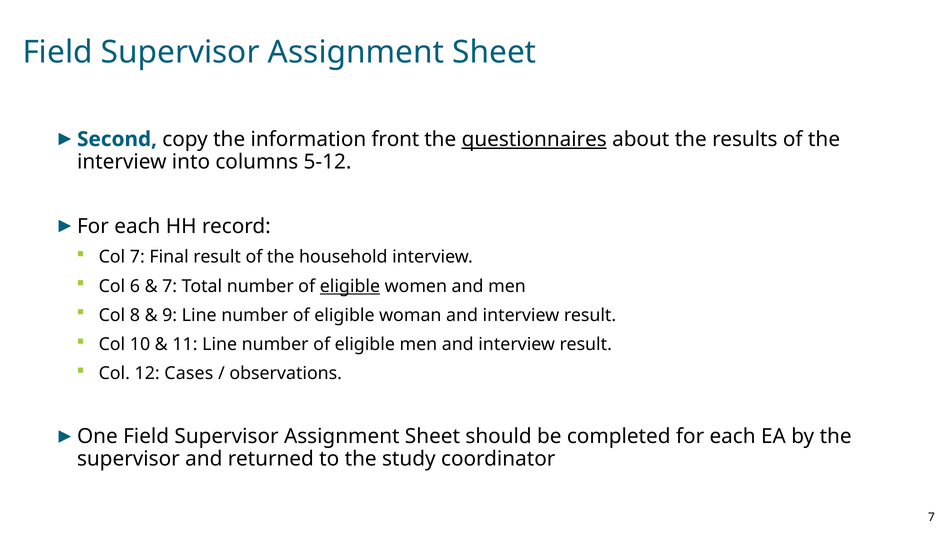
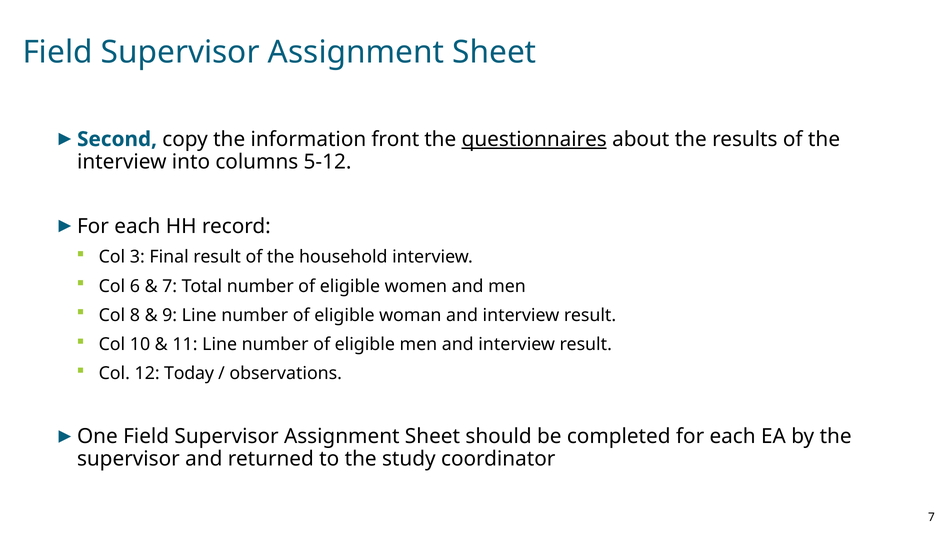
Col 7: 7 -> 3
eligible at (350, 286) underline: present -> none
Cases: Cases -> Today
